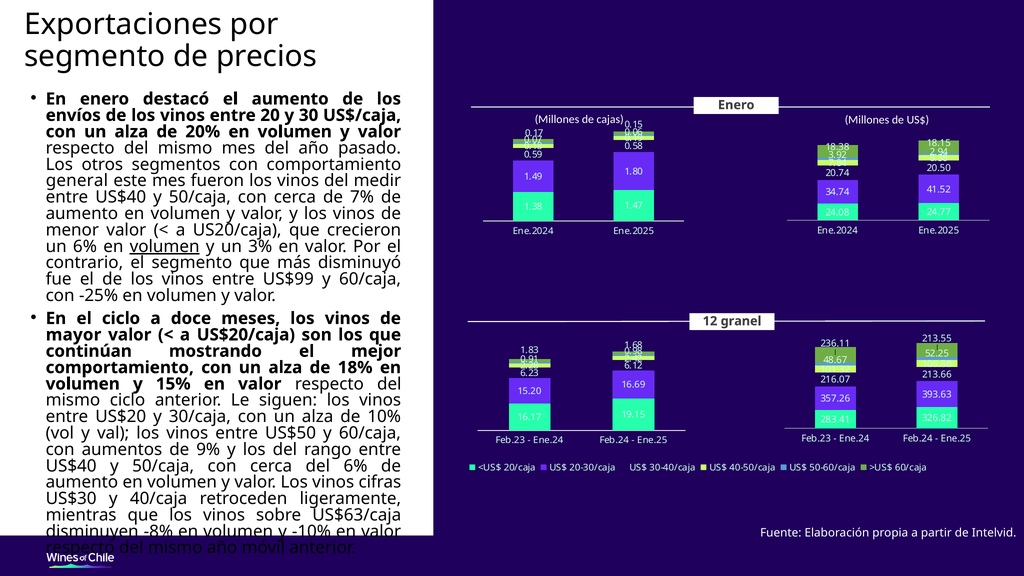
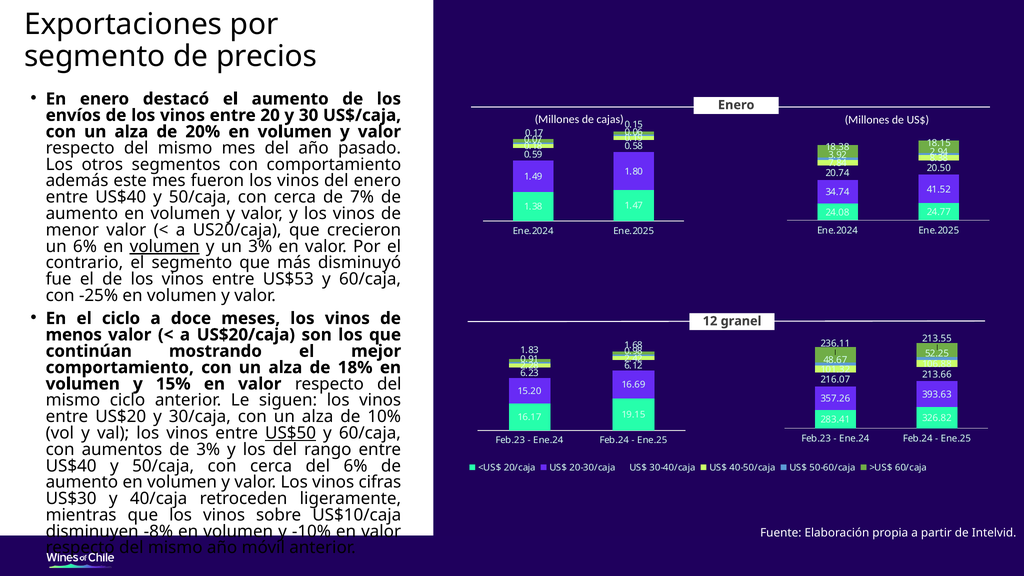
general: general -> además
del medir: medir -> enero
US$99: US$99 -> US$53
mayor: mayor -> menos
US$50 underline: none -> present
de 9%: 9% -> 3%
US$63/caja: US$63/caja -> US$10/caja
